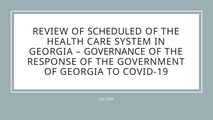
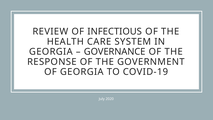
SCHEDULED: SCHEDULED -> INFECTIOUS
